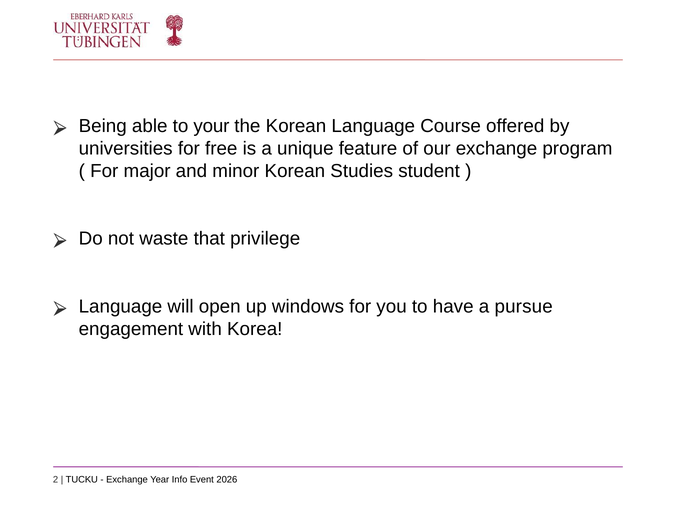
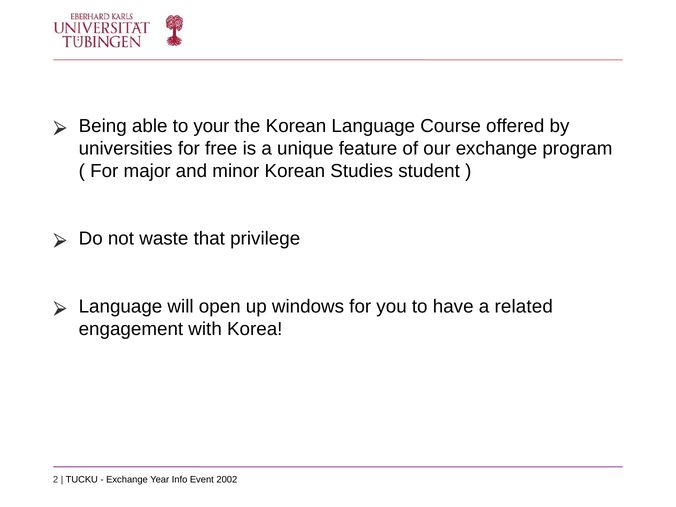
pursue: pursue -> related
2026: 2026 -> 2002
